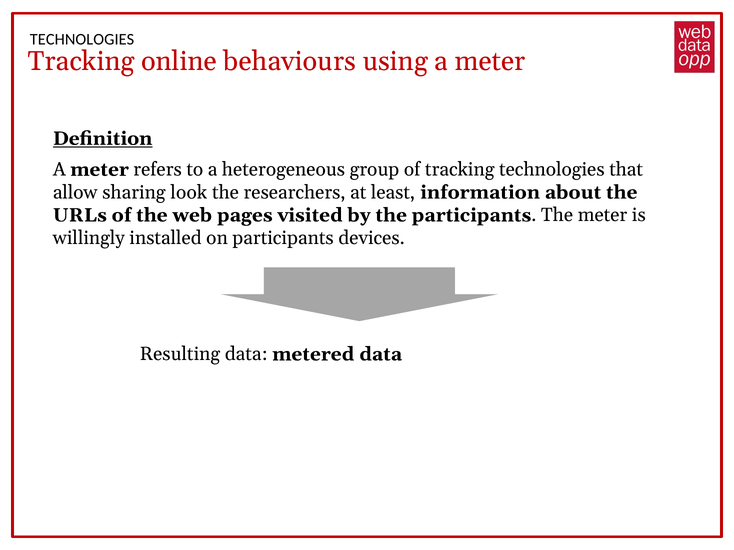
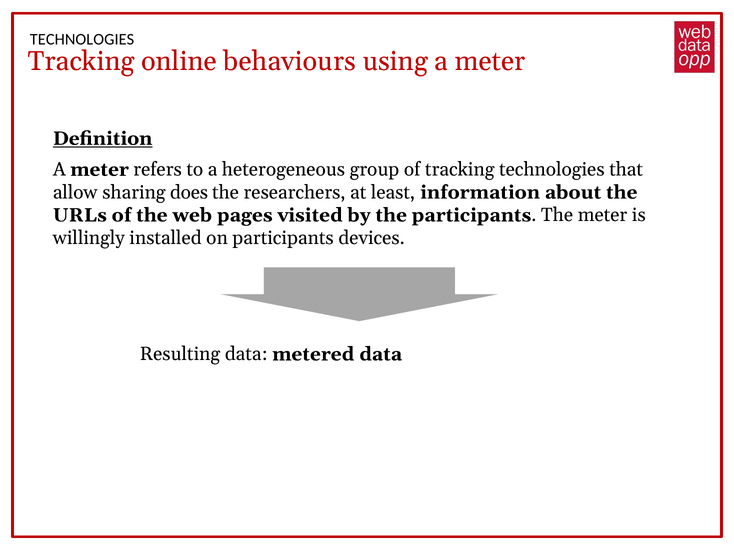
look: look -> does
